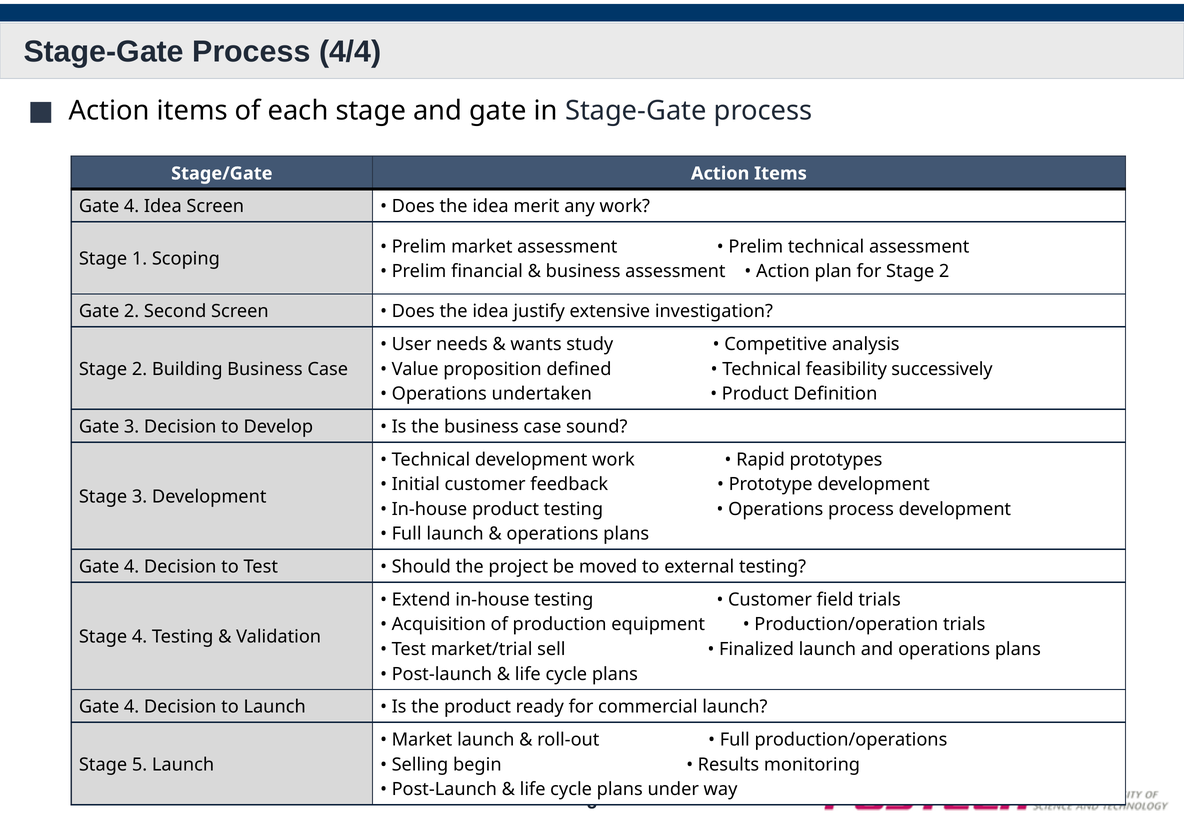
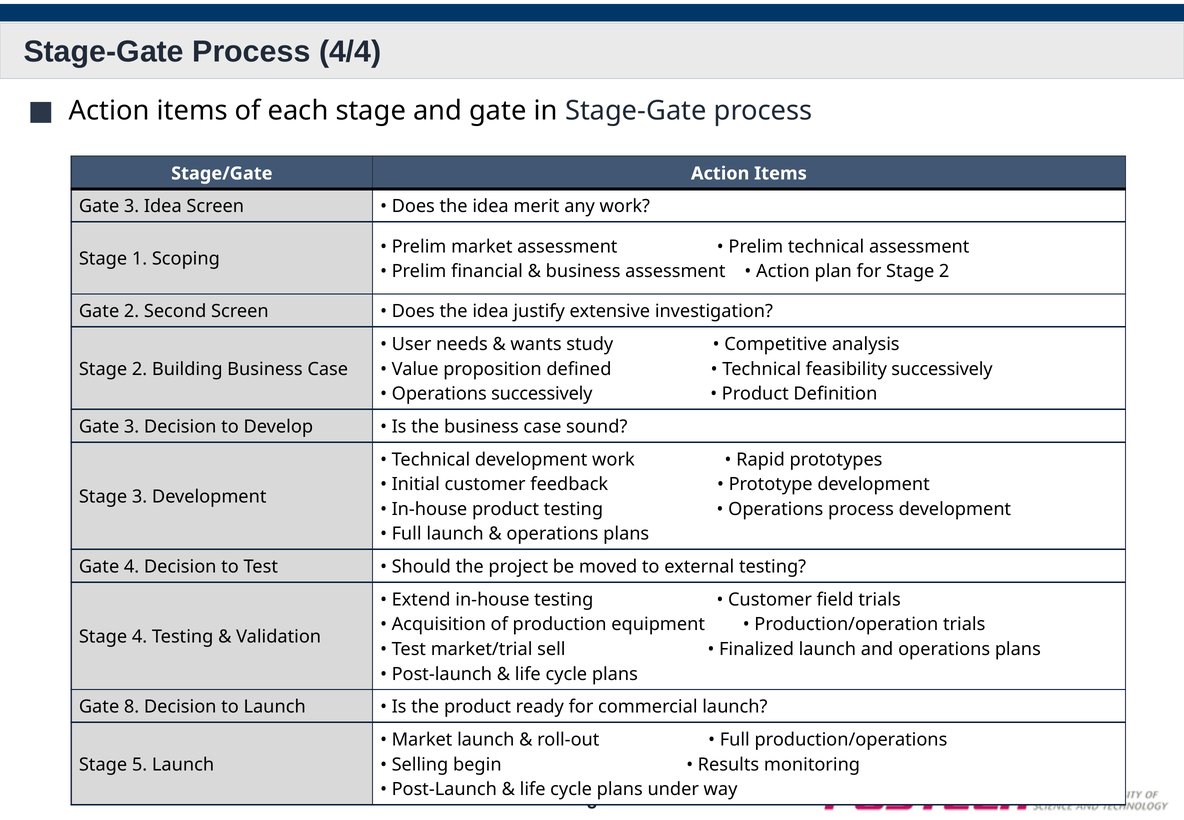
4 at (132, 206): 4 -> 3
Operations undertaken: undertaken -> successively
4 at (132, 707): 4 -> 8
